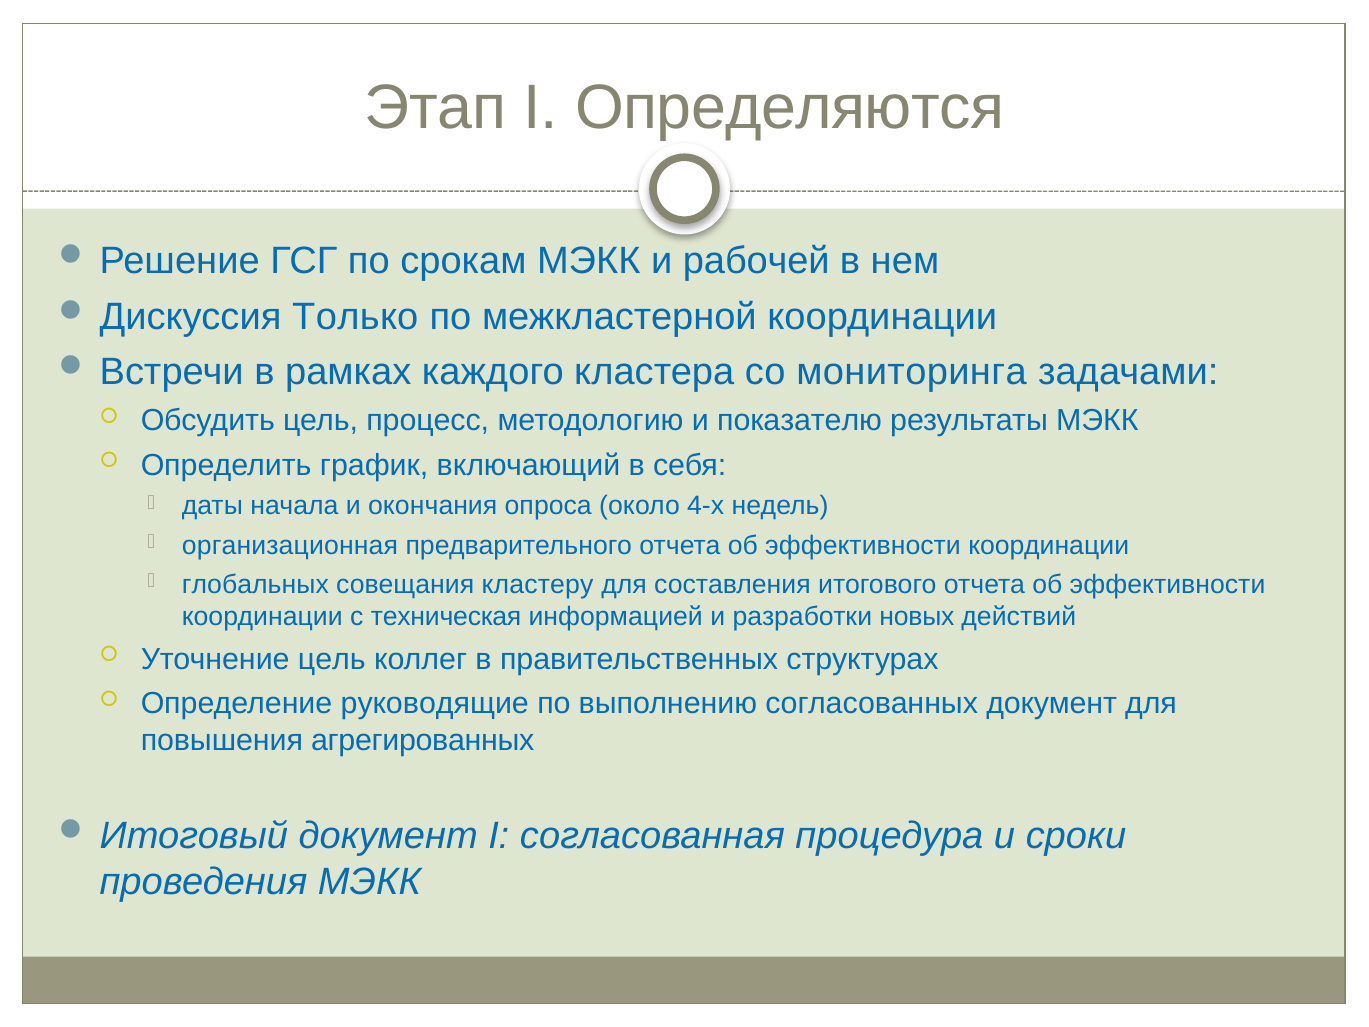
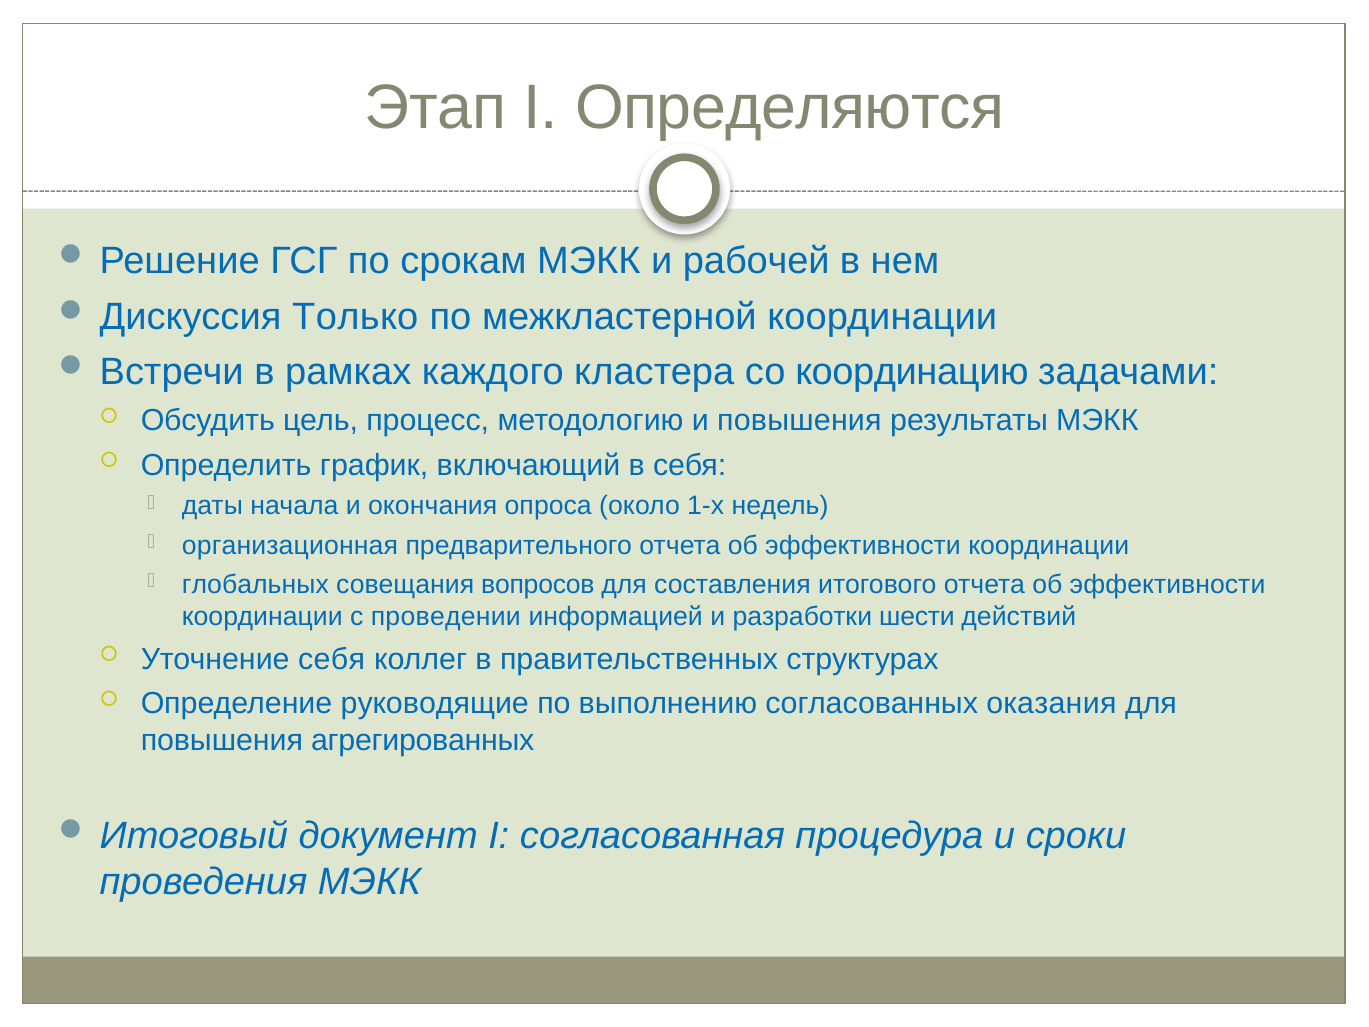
мониторинга: мониторинга -> координацию
и показателю: показателю -> повышения
4-х: 4-х -> 1-х
кластеру: кластеру -> вопросов
техническая: техническая -> проведении
новых: новых -> шести
Уточнение цель: цель -> себя
согласованных документ: документ -> оказания
